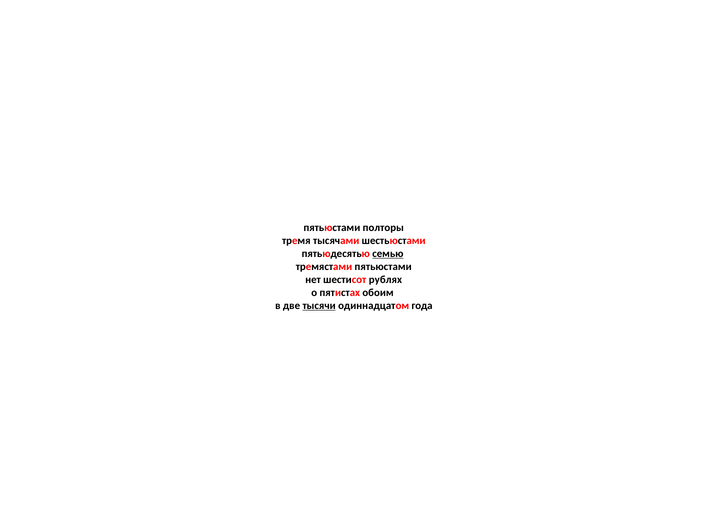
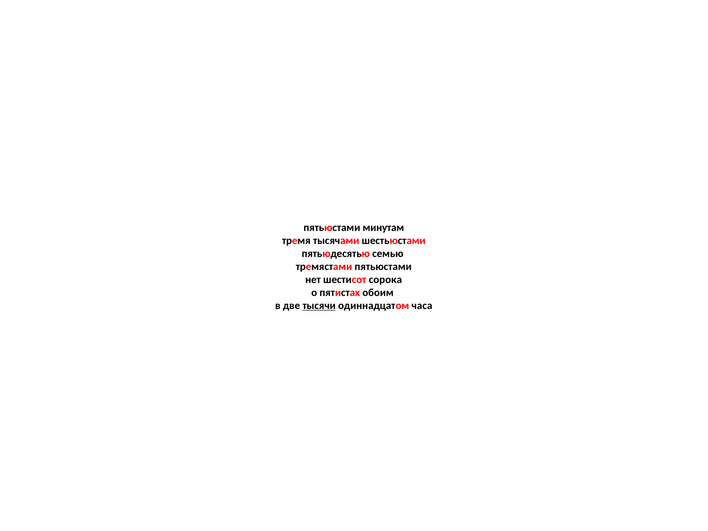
полторы: полторы -> минутам
семью underline: present -> none
рублях: рублях -> сорока
года: года -> часа
